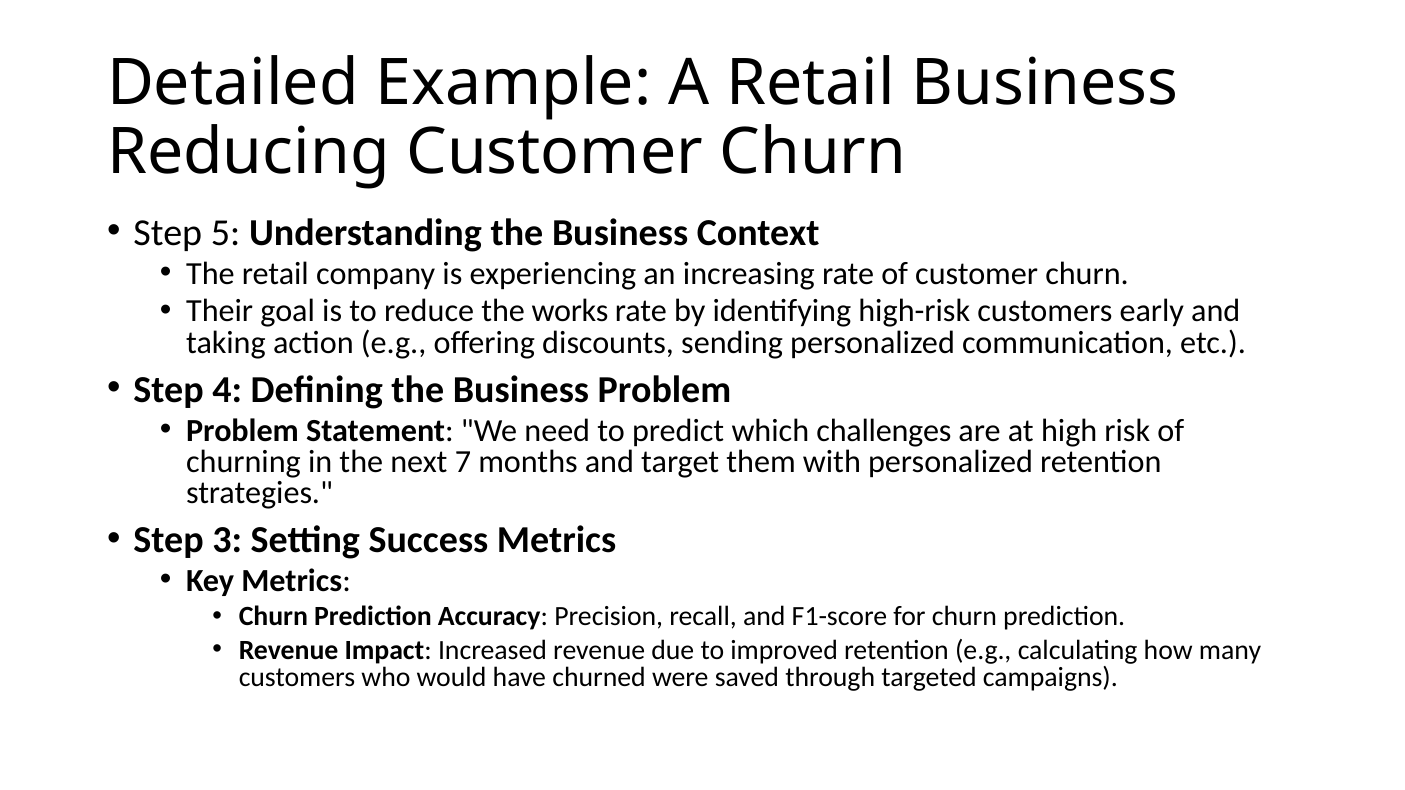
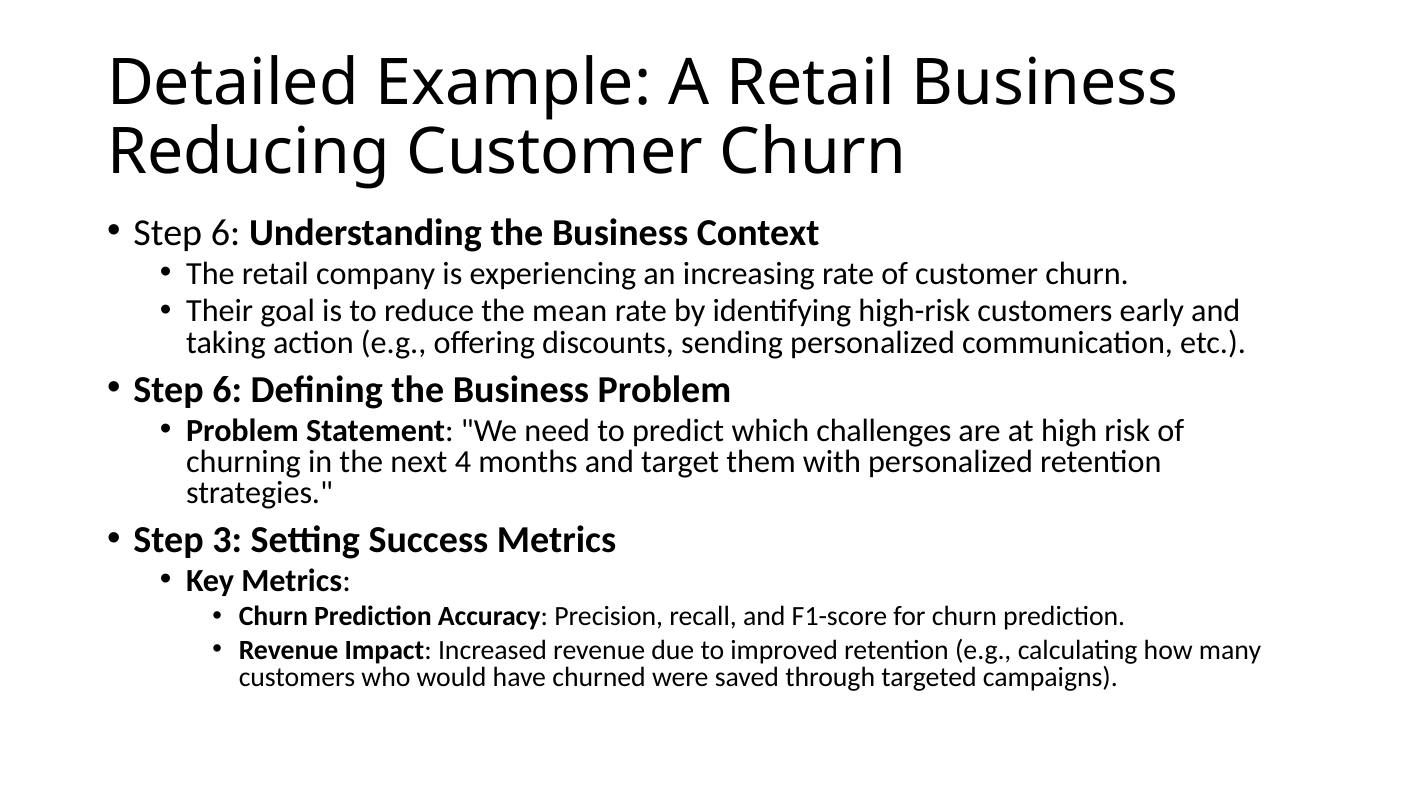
5 at (226, 233): 5 -> 6
works: works -> mean
4 at (227, 390): 4 -> 6
7: 7 -> 4
